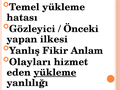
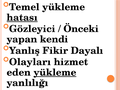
hatası underline: none -> present
ilkesi: ilkesi -> kendi
Anlam: Anlam -> Dayalı
